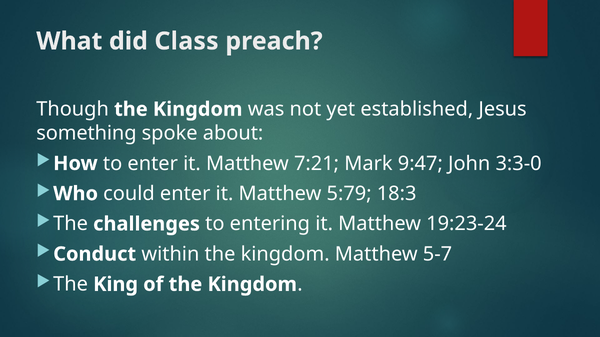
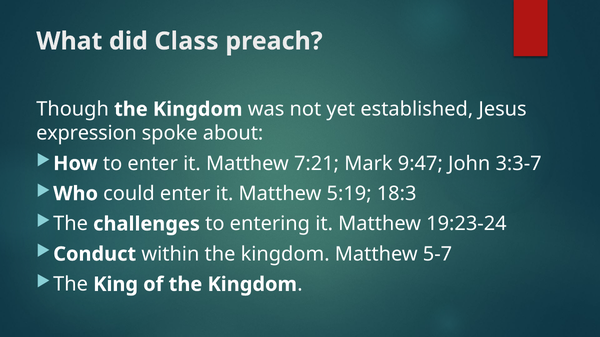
something: something -> expression
3:3-0: 3:3-0 -> 3:3-7
5:79: 5:79 -> 5:19
